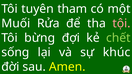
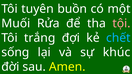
tham: tham -> buồn
bừng: bừng -> trắng
chết colour: light green -> light blue
